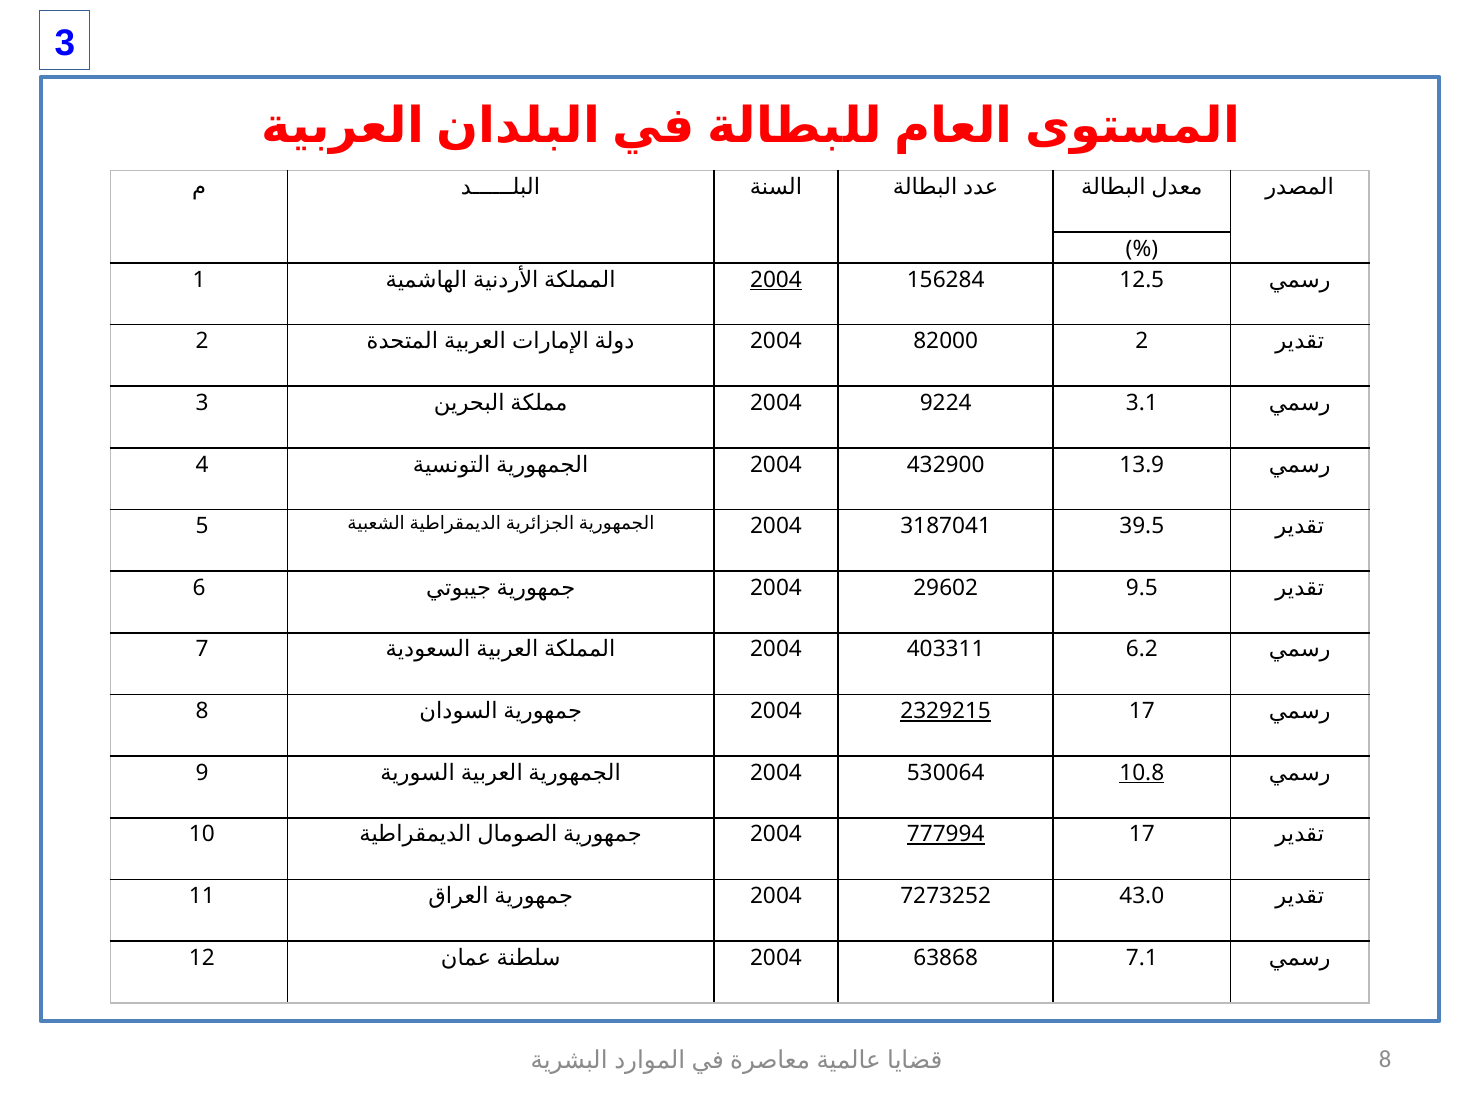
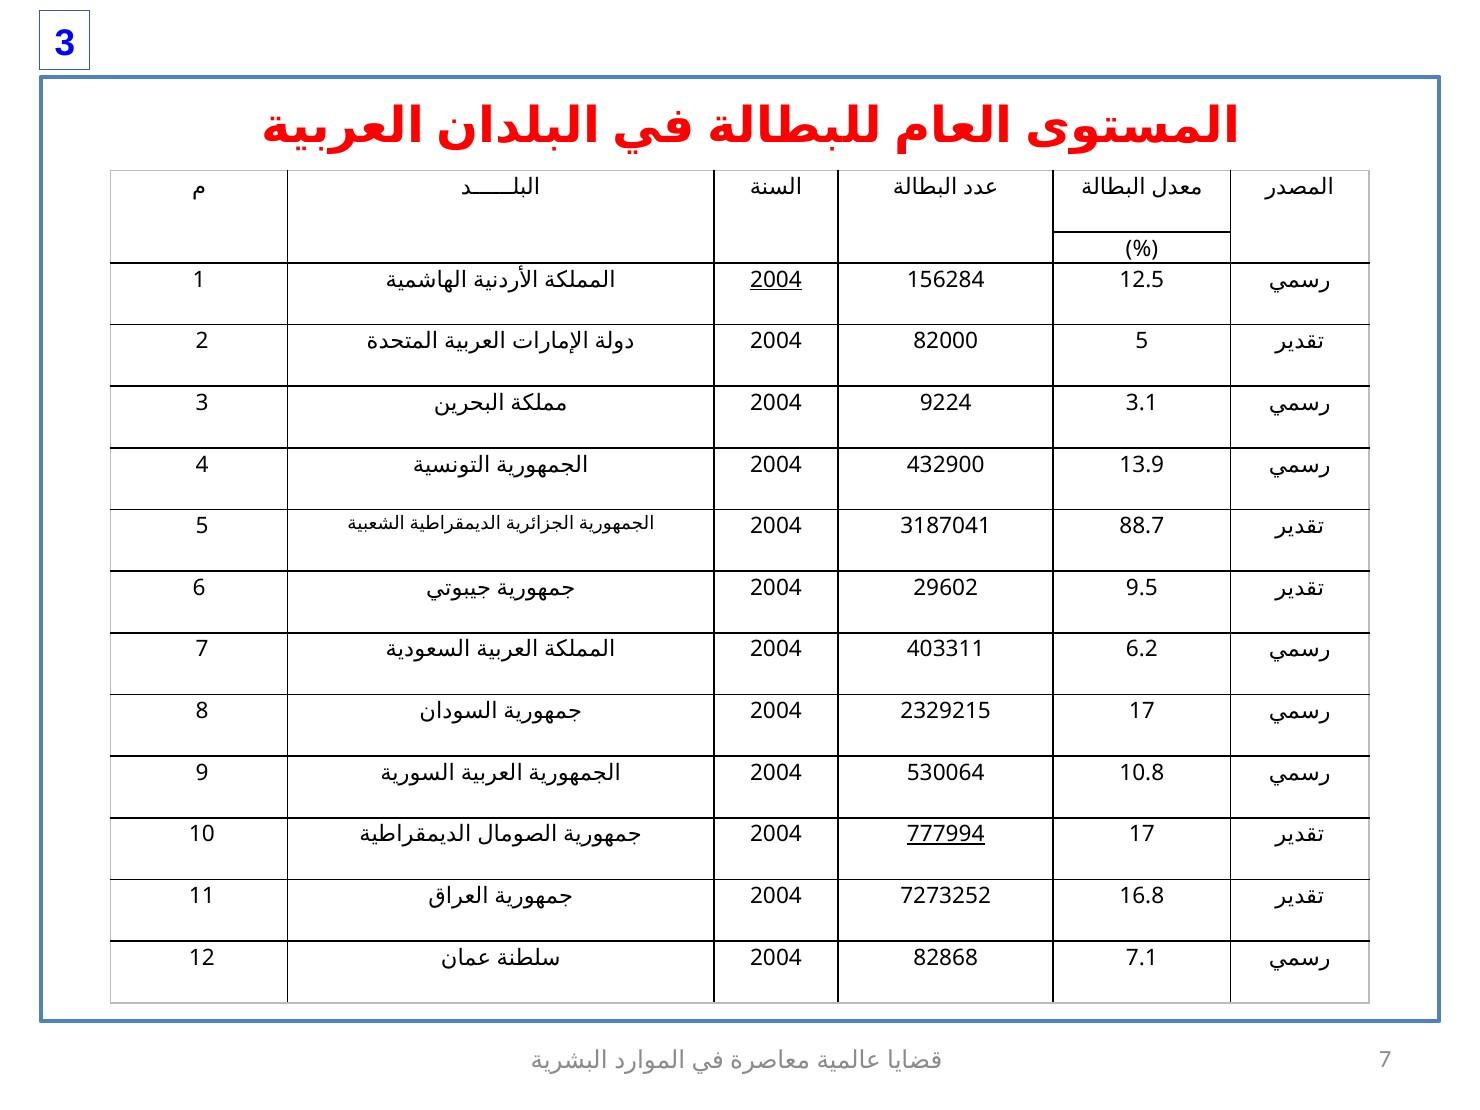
82000 2: 2 -> 5
39.5: 39.5 -> 88.7
2329215 underline: present -> none
10.8 underline: present -> none
43.0: 43.0 -> 16.8
63868: 63868 -> 82868
8 at (1385, 1060): 8 -> 7
